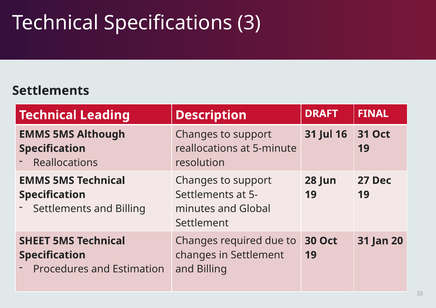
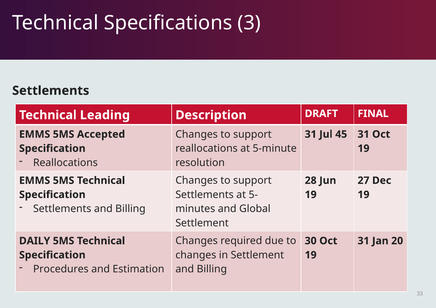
Although: Although -> Accepted
16: 16 -> 45
SHEET: SHEET -> DAILY
